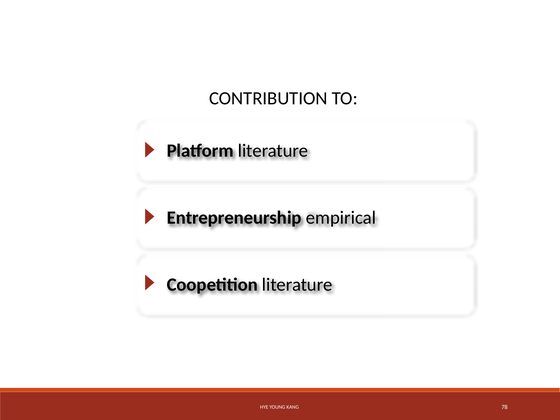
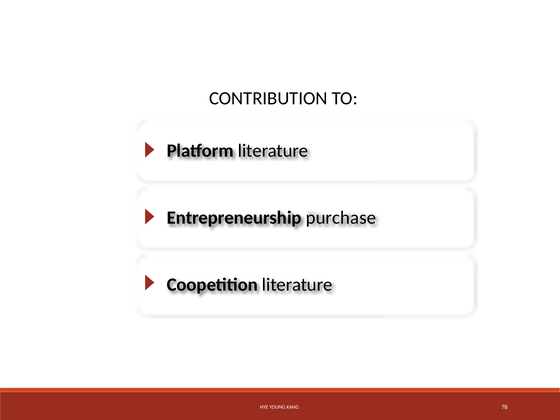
empirical: empirical -> purchase
